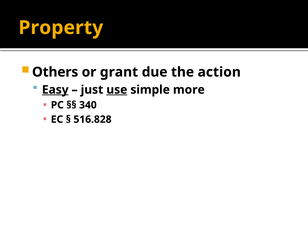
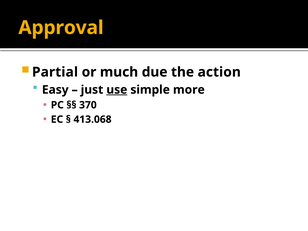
Property: Property -> Approval
Others: Others -> Partial
grant: grant -> much
Easy underline: present -> none
340: 340 -> 370
516.828: 516.828 -> 413.068
